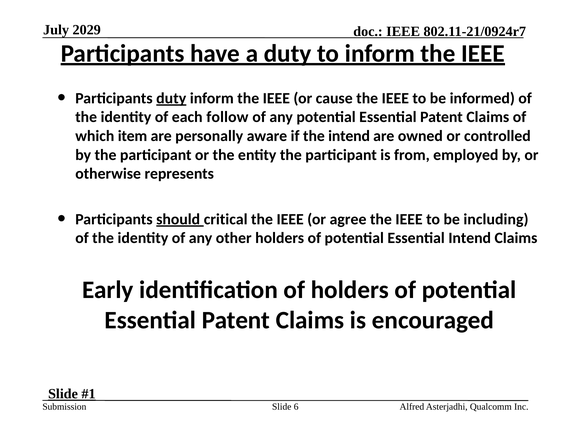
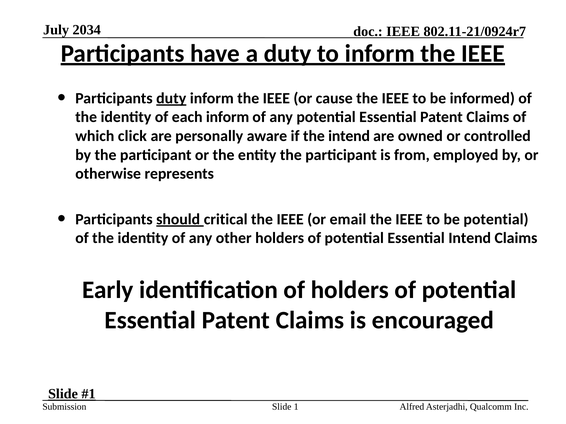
2029: 2029 -> 2034
each follow: follow -> inform
item: item -> click
agree: agree -> email
be including: including -> potential
6: 6 -> 1
